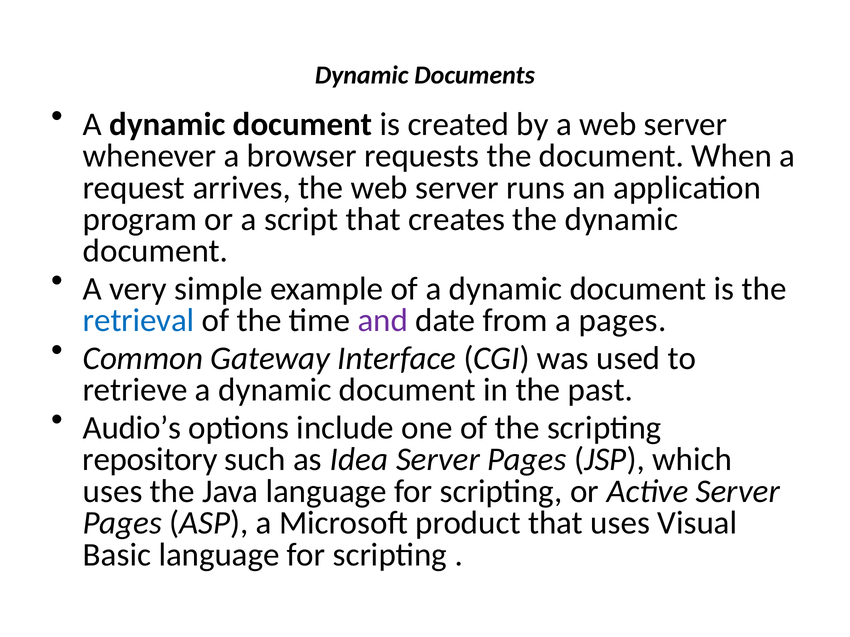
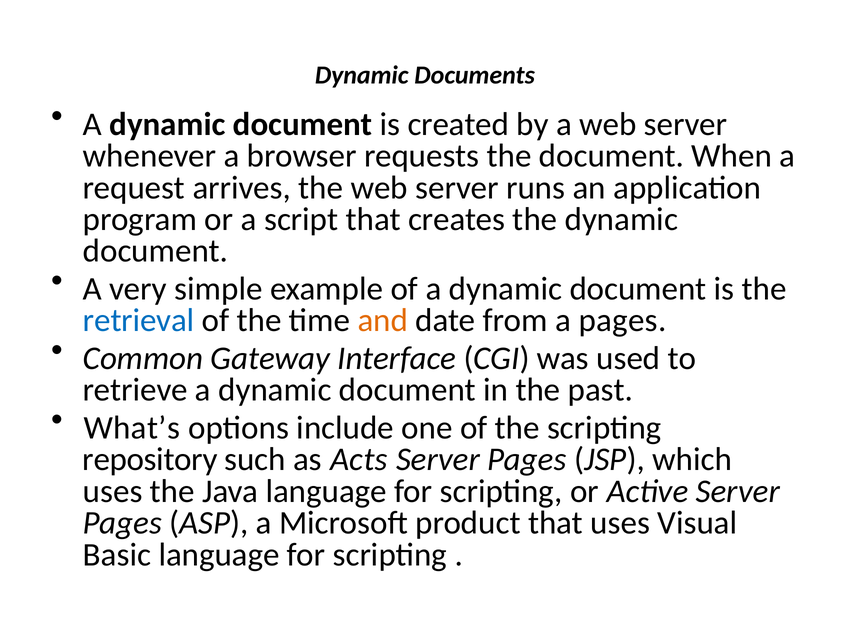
and colour: purple -> orange
Audio’s: Audio’s -> What’s
Idea: Idea -> Acts
